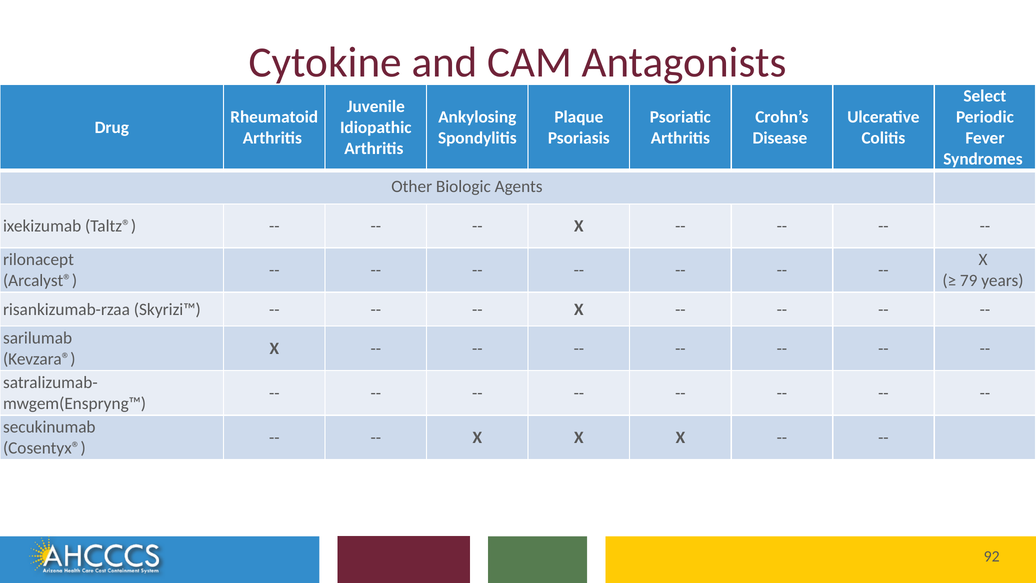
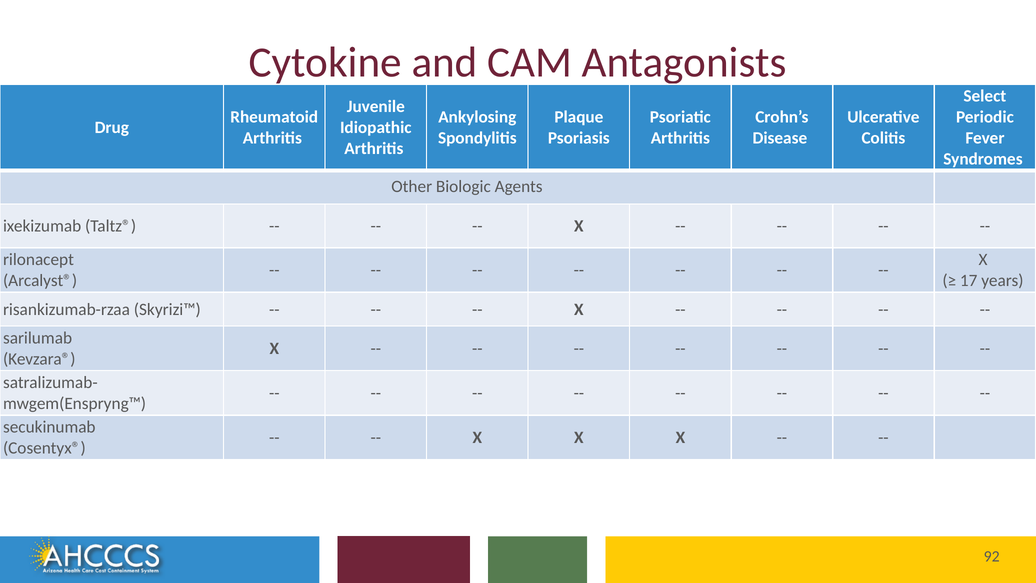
79: 79 -> 17
